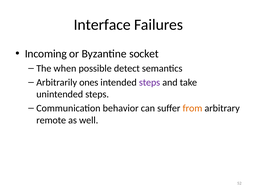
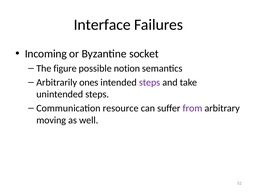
when: when -> figure
detect: detect -> notion
behavior: behavior -> resource
from colour: orange -> purple
remote: remote -> moving
